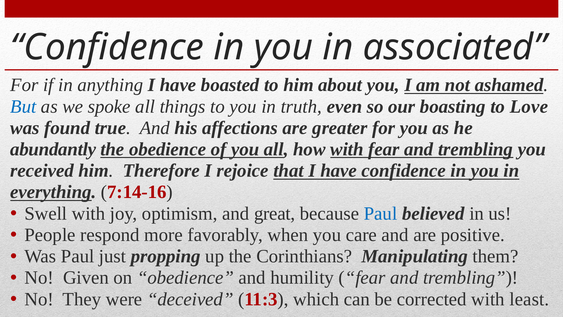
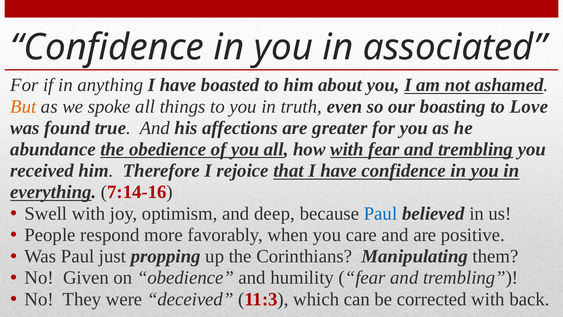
But colour: blue -> orange
abundantly: abundantly -> abundance
great: great -> deep
least: least -> back
